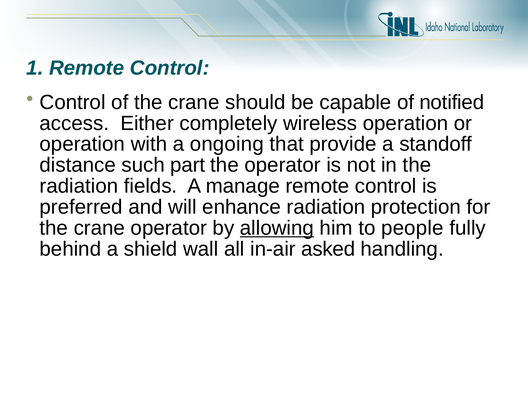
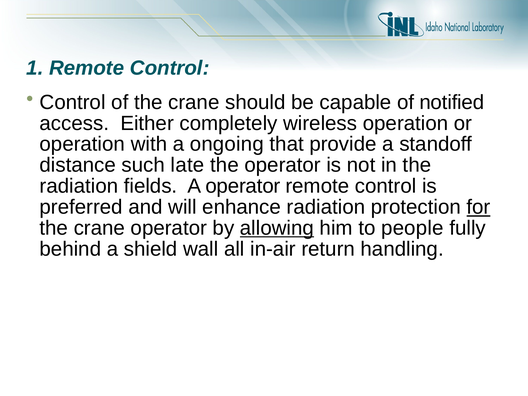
part: part -> late
A manage: manage -> operator
for underline: none -> present
asked: asked -> return
